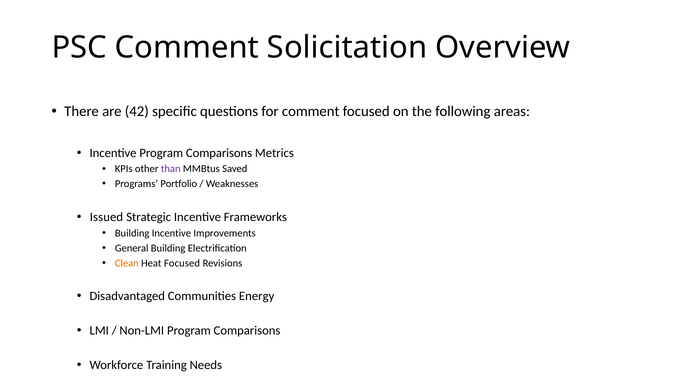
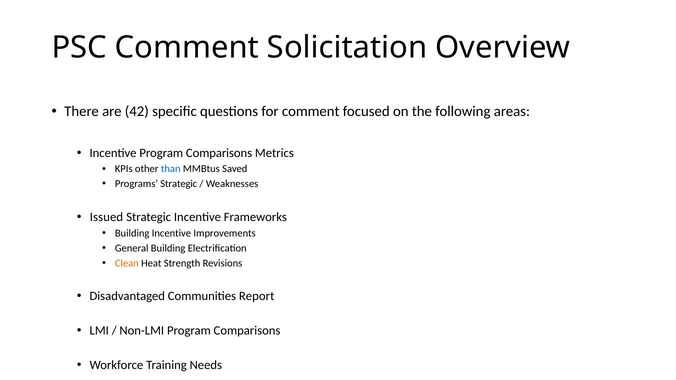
than colour: purple -> blue
Programs Portfolio: Portfolio -> Strategic
Heat Focused: Focused -> Strength
Energy: Energy -> Report
